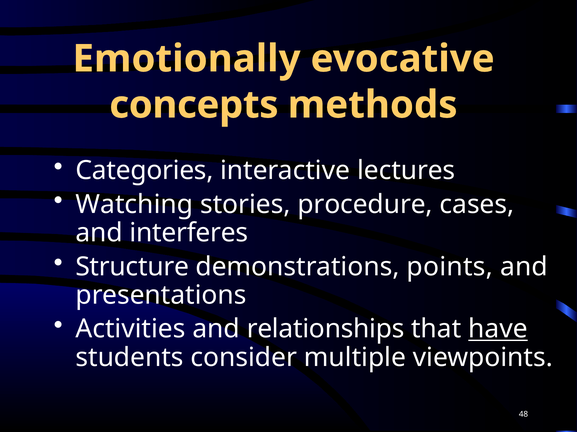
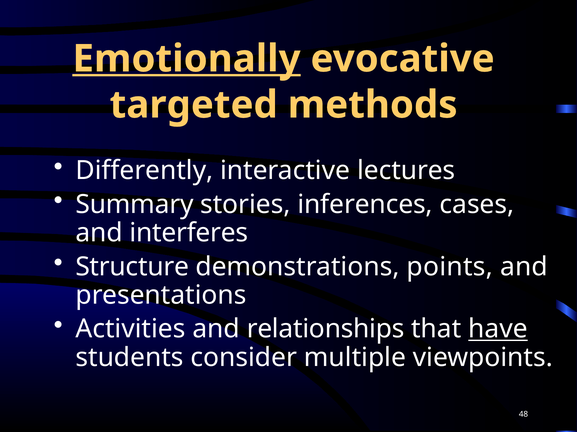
Emotionally underline: none -> present
concepts: concepts -> targeted
Categories: Categories -> Differently
Watching: Watching -> Summary
procedure: procedure -> inferences
